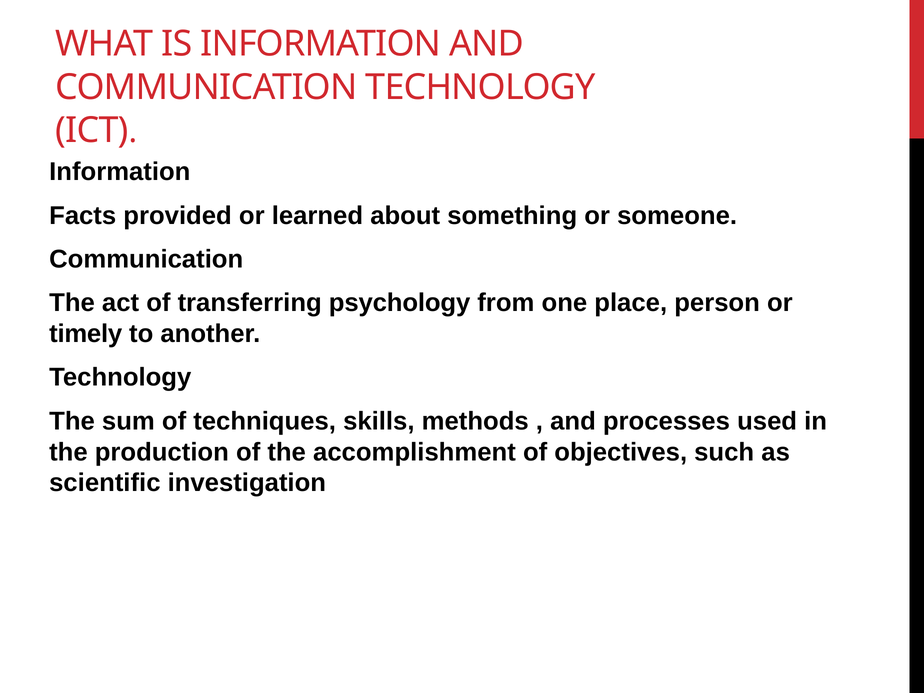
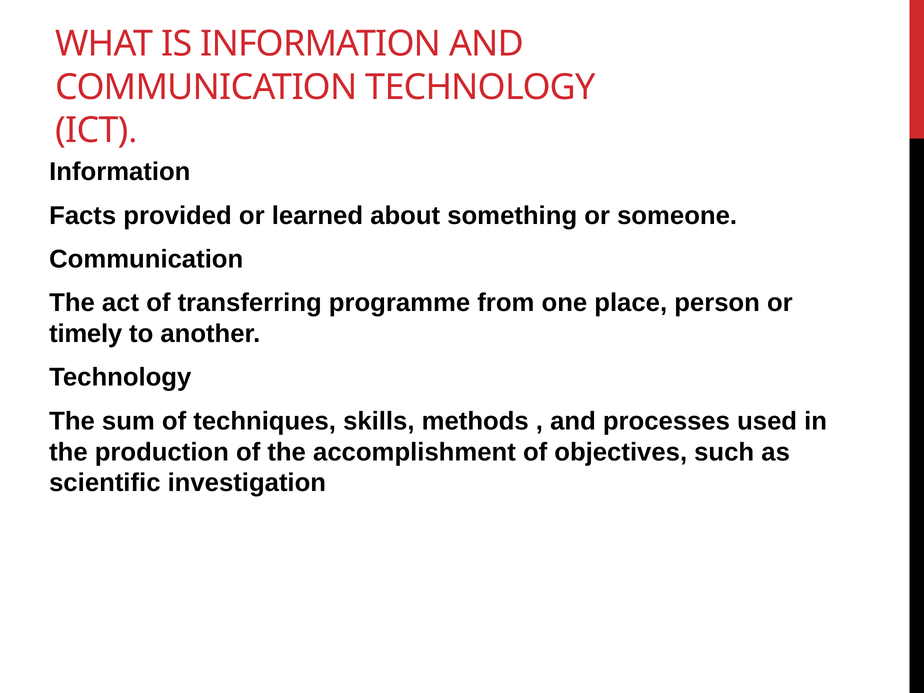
psychology: psychology -> programme
